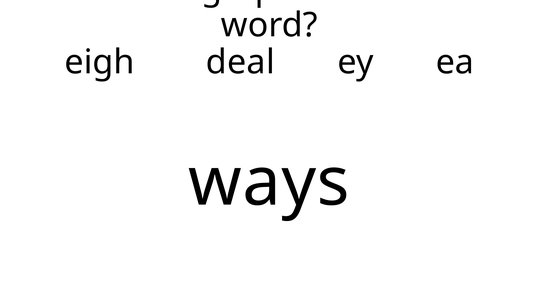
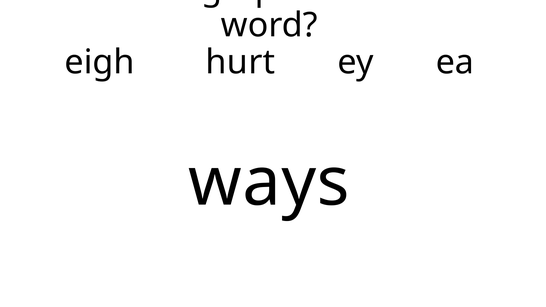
deal: deal -> hurt
